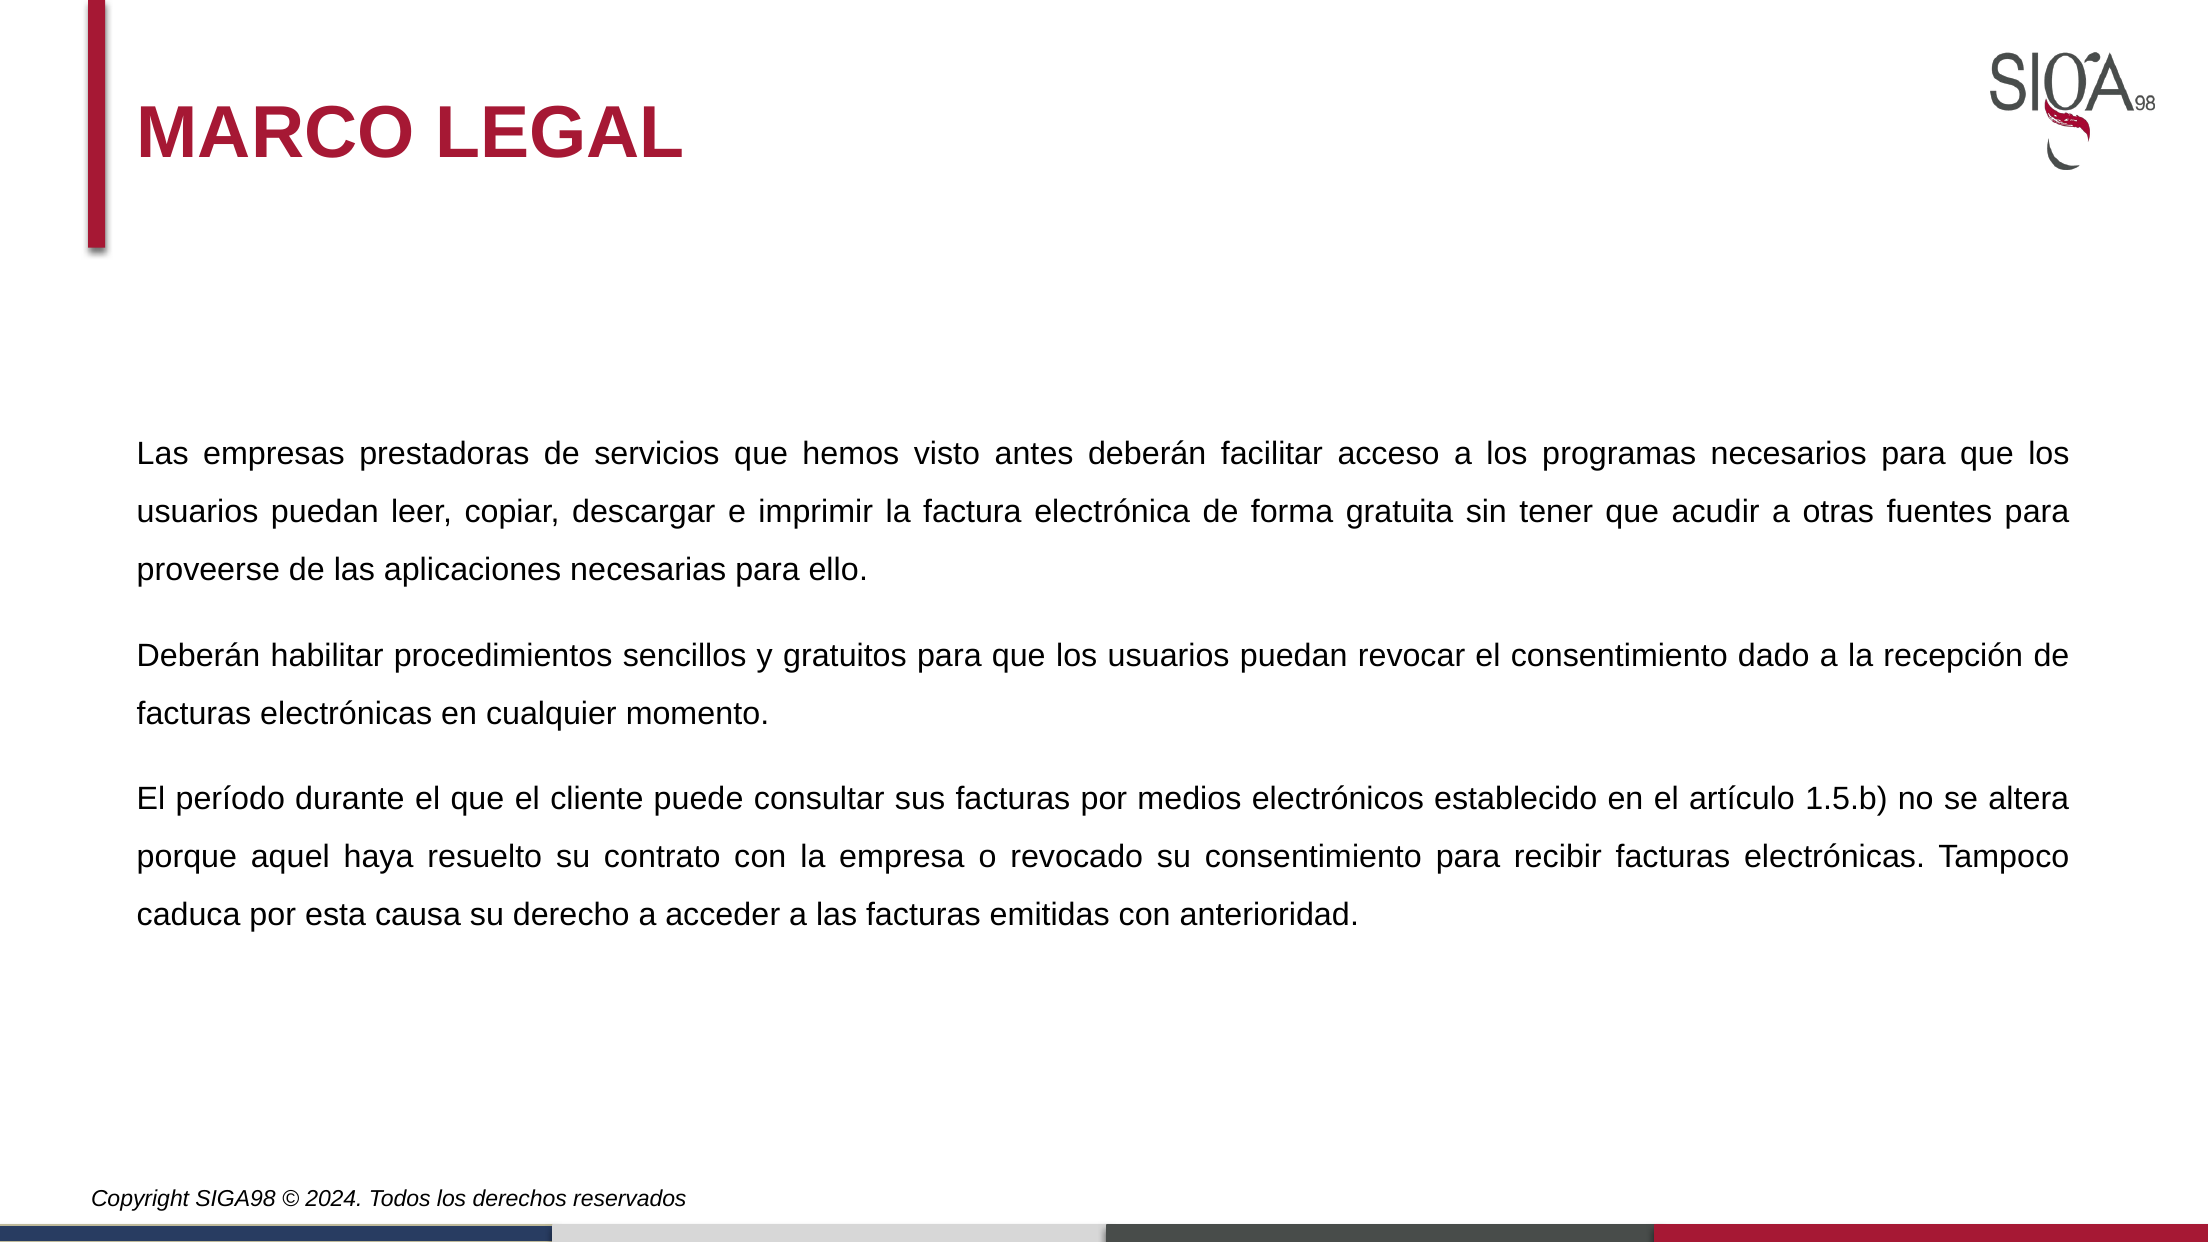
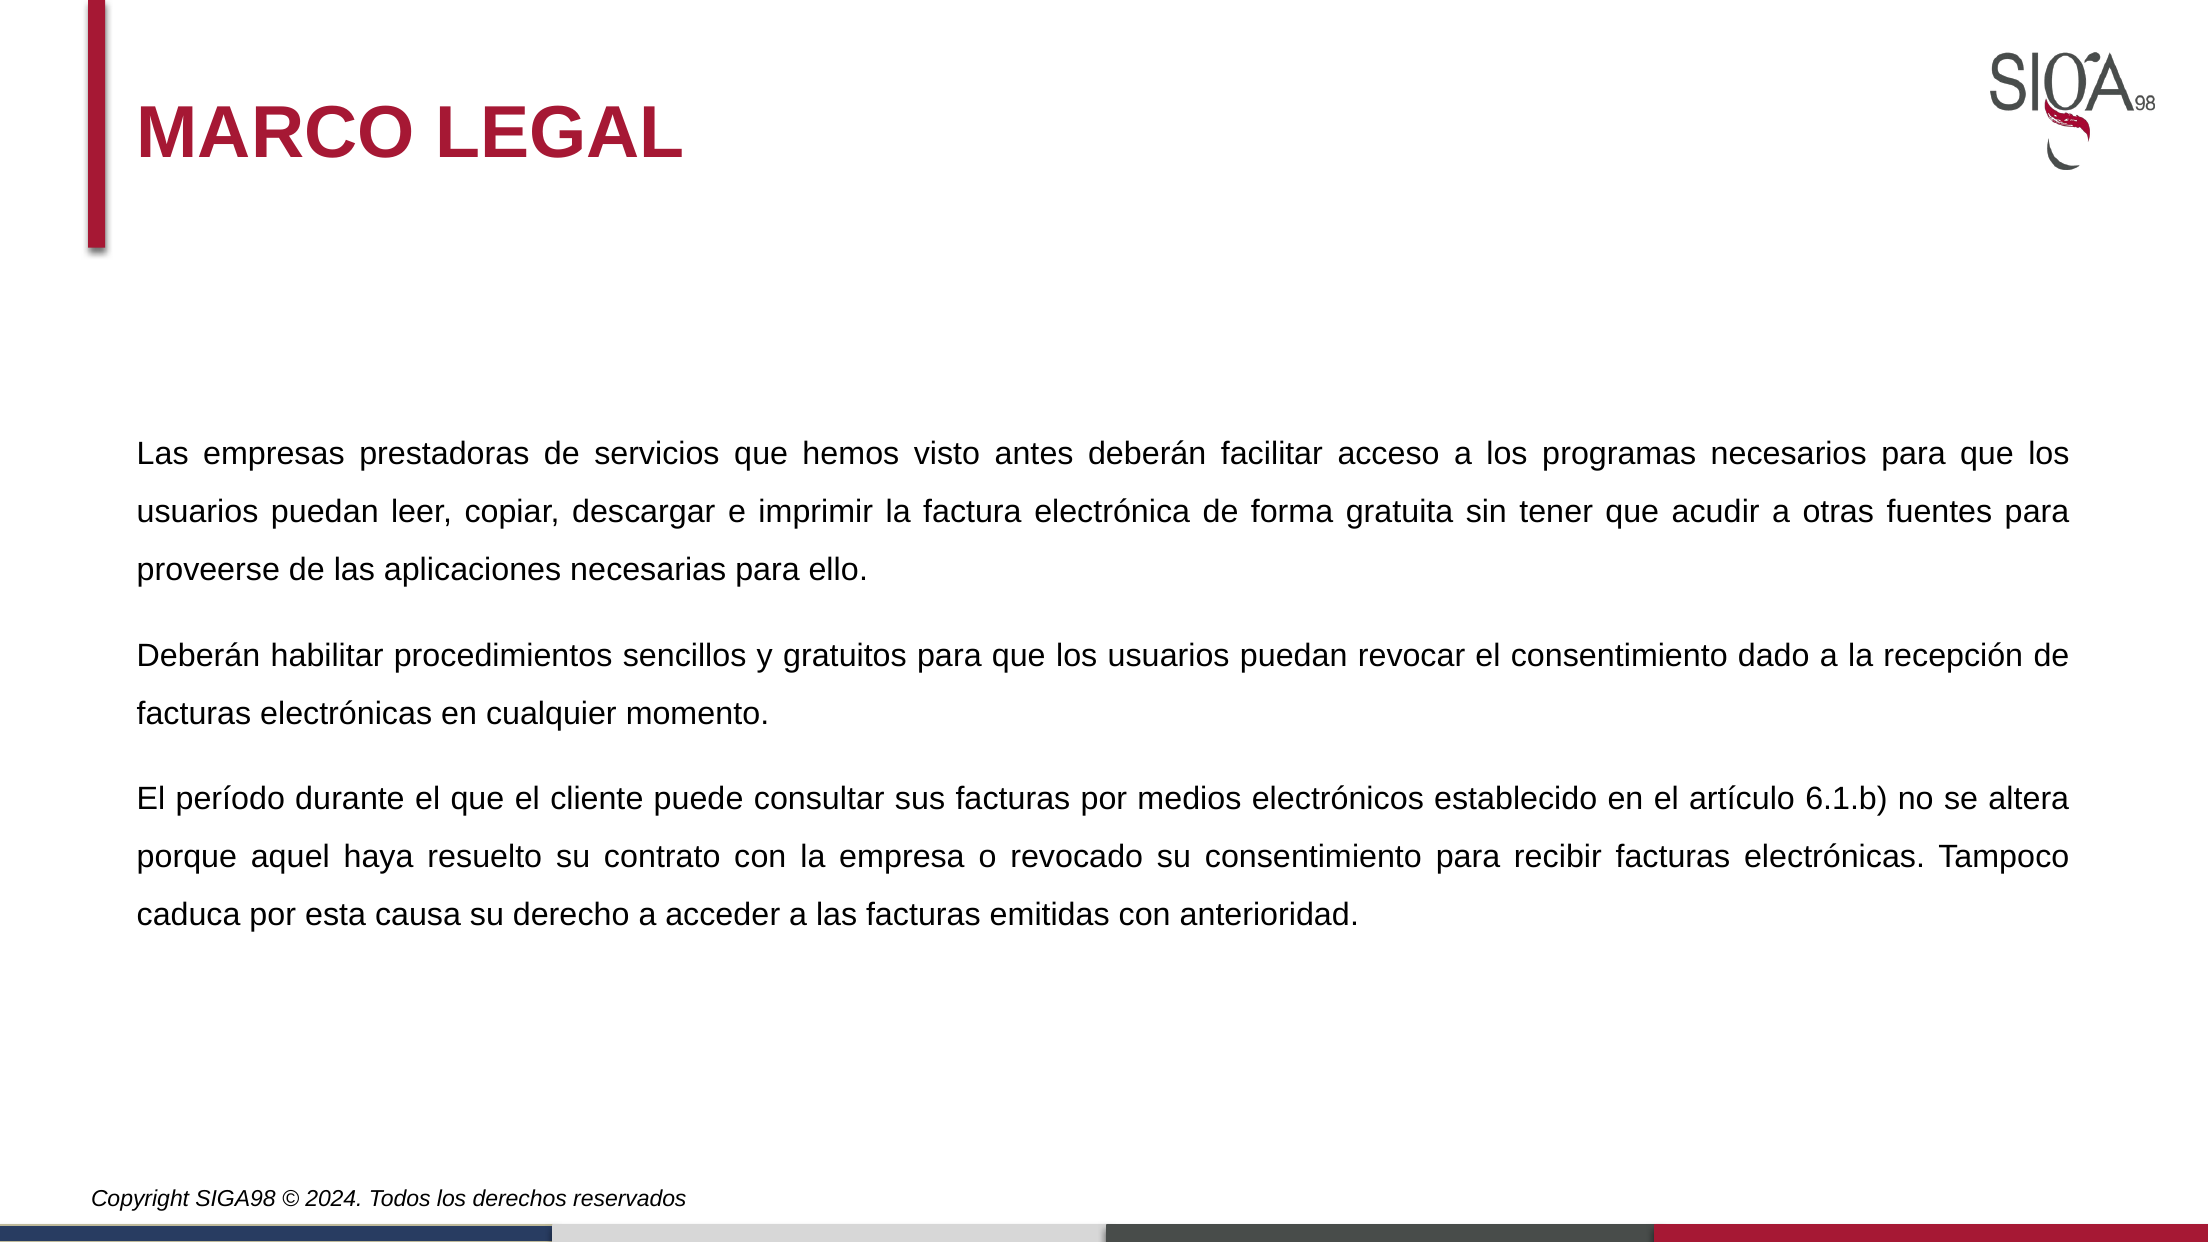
1.5.b: 1.5.b -> 6.1.b
